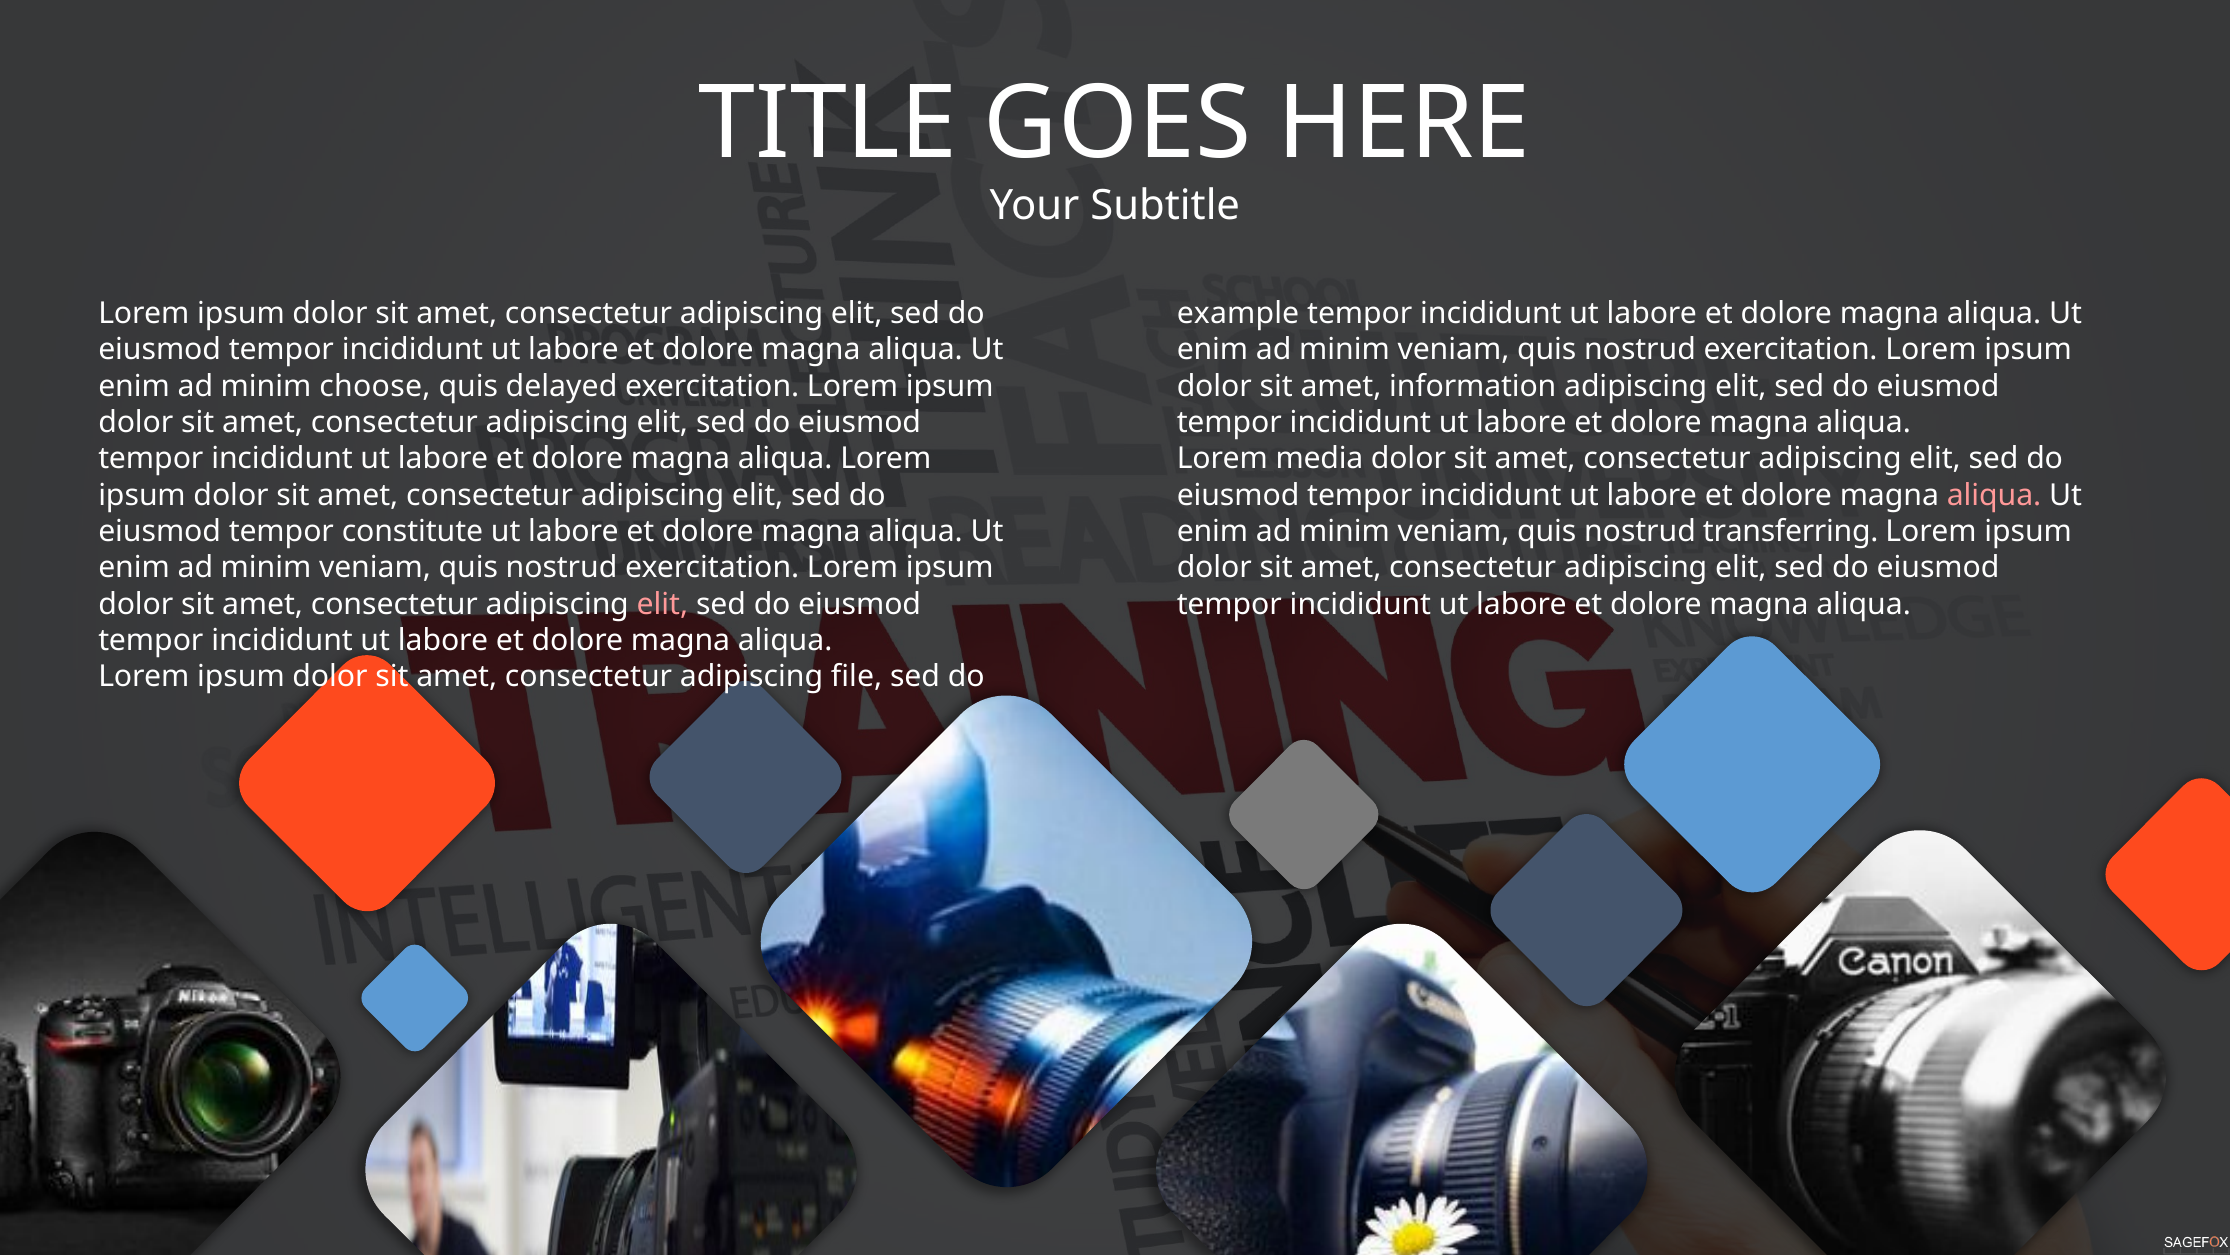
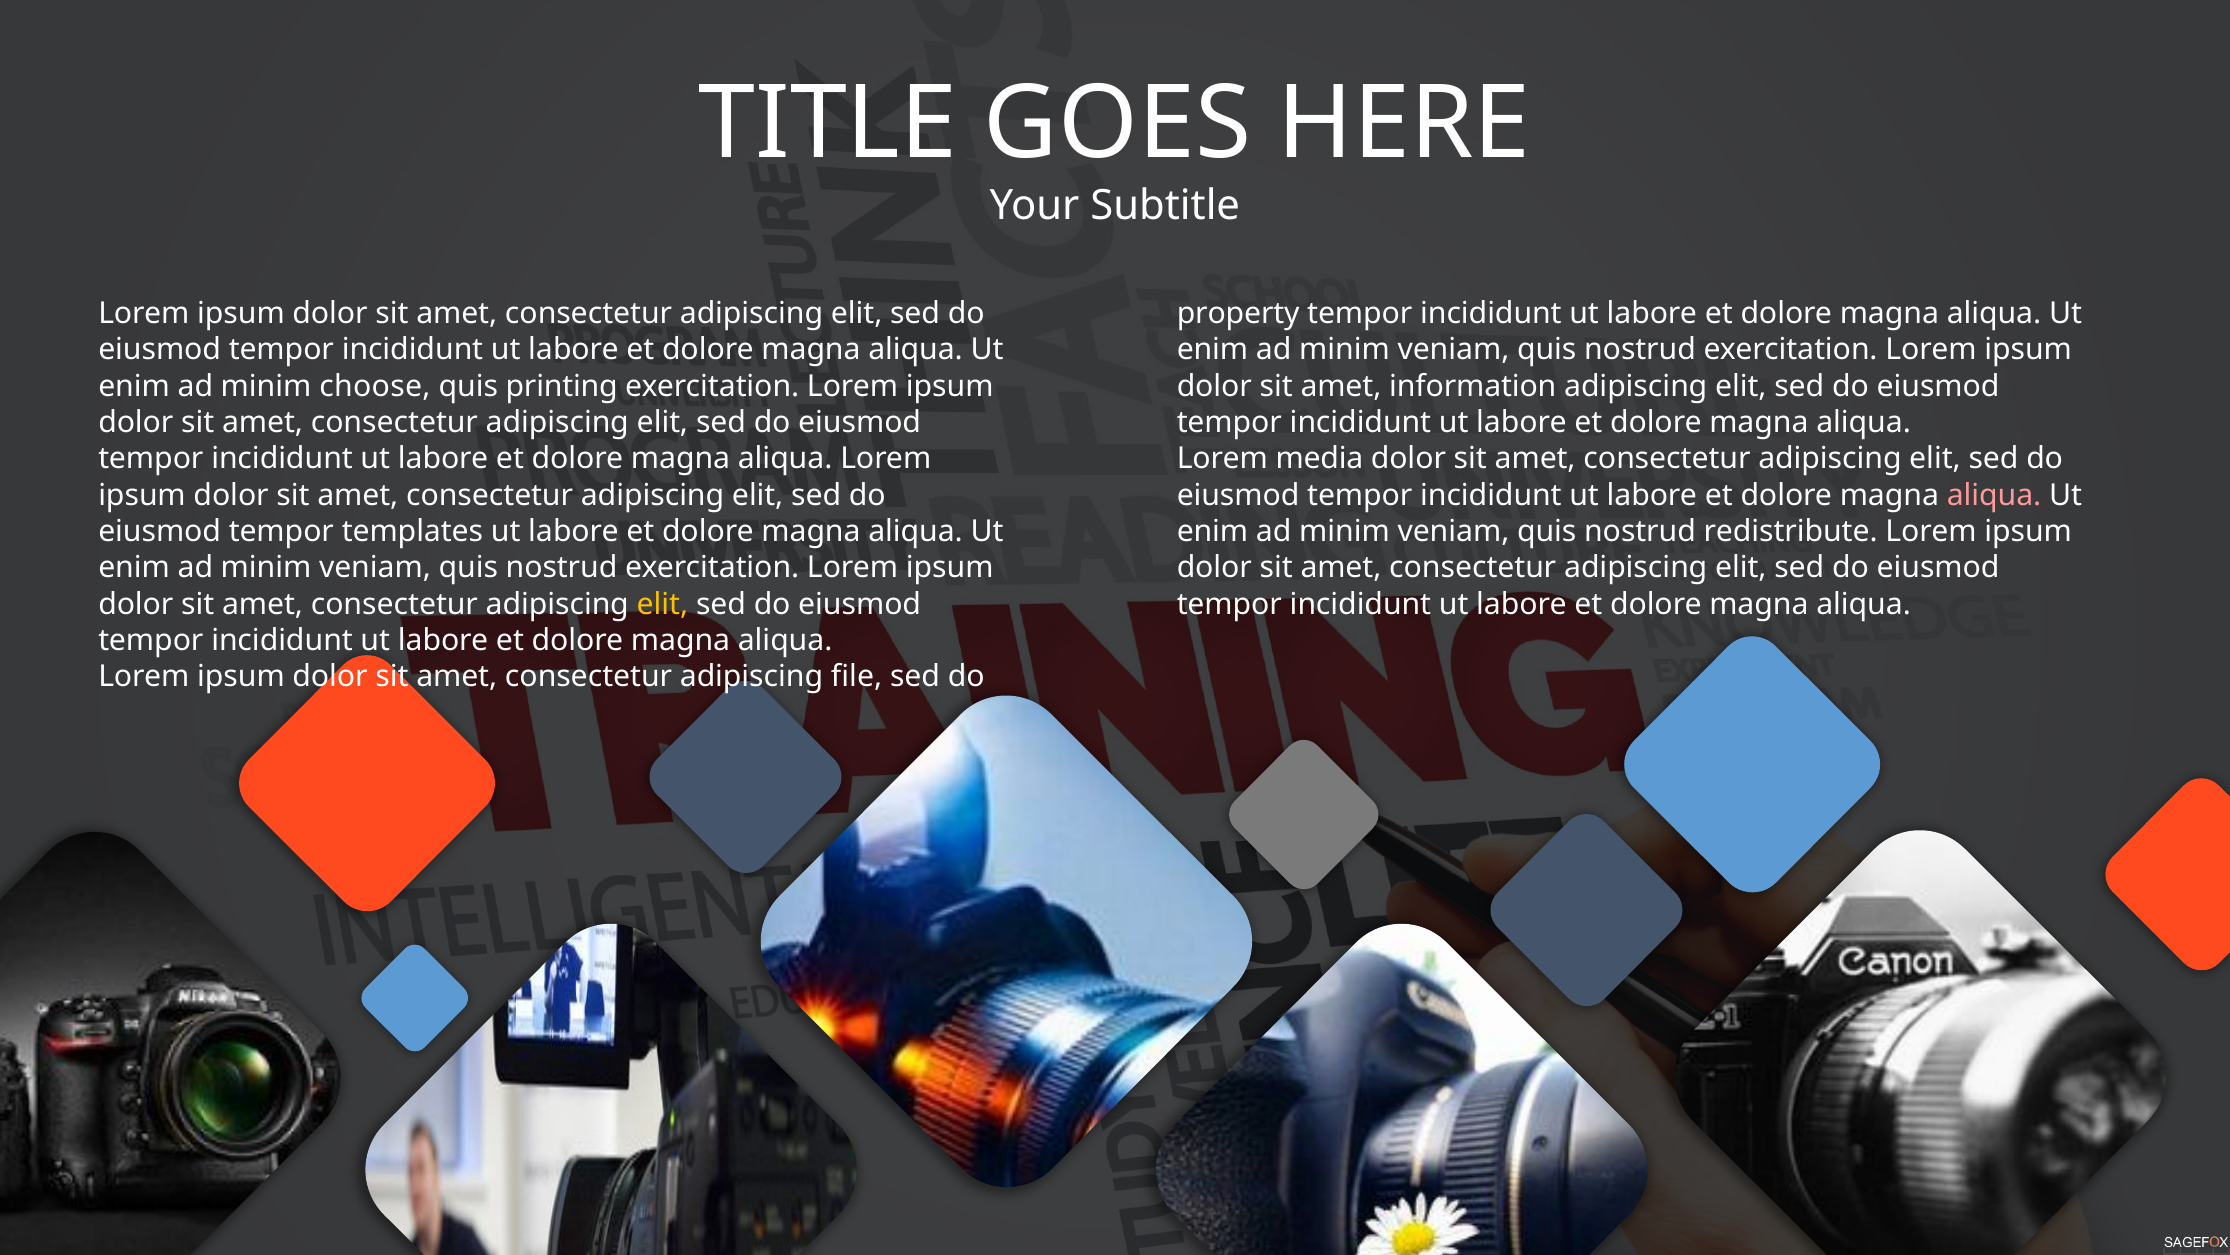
example: example -> property
delayed: delayed -> printing
constitute: constitute -> templates
transferring: transferring -> redistribute
elit at (662, 604) colour: pink -> yellow
